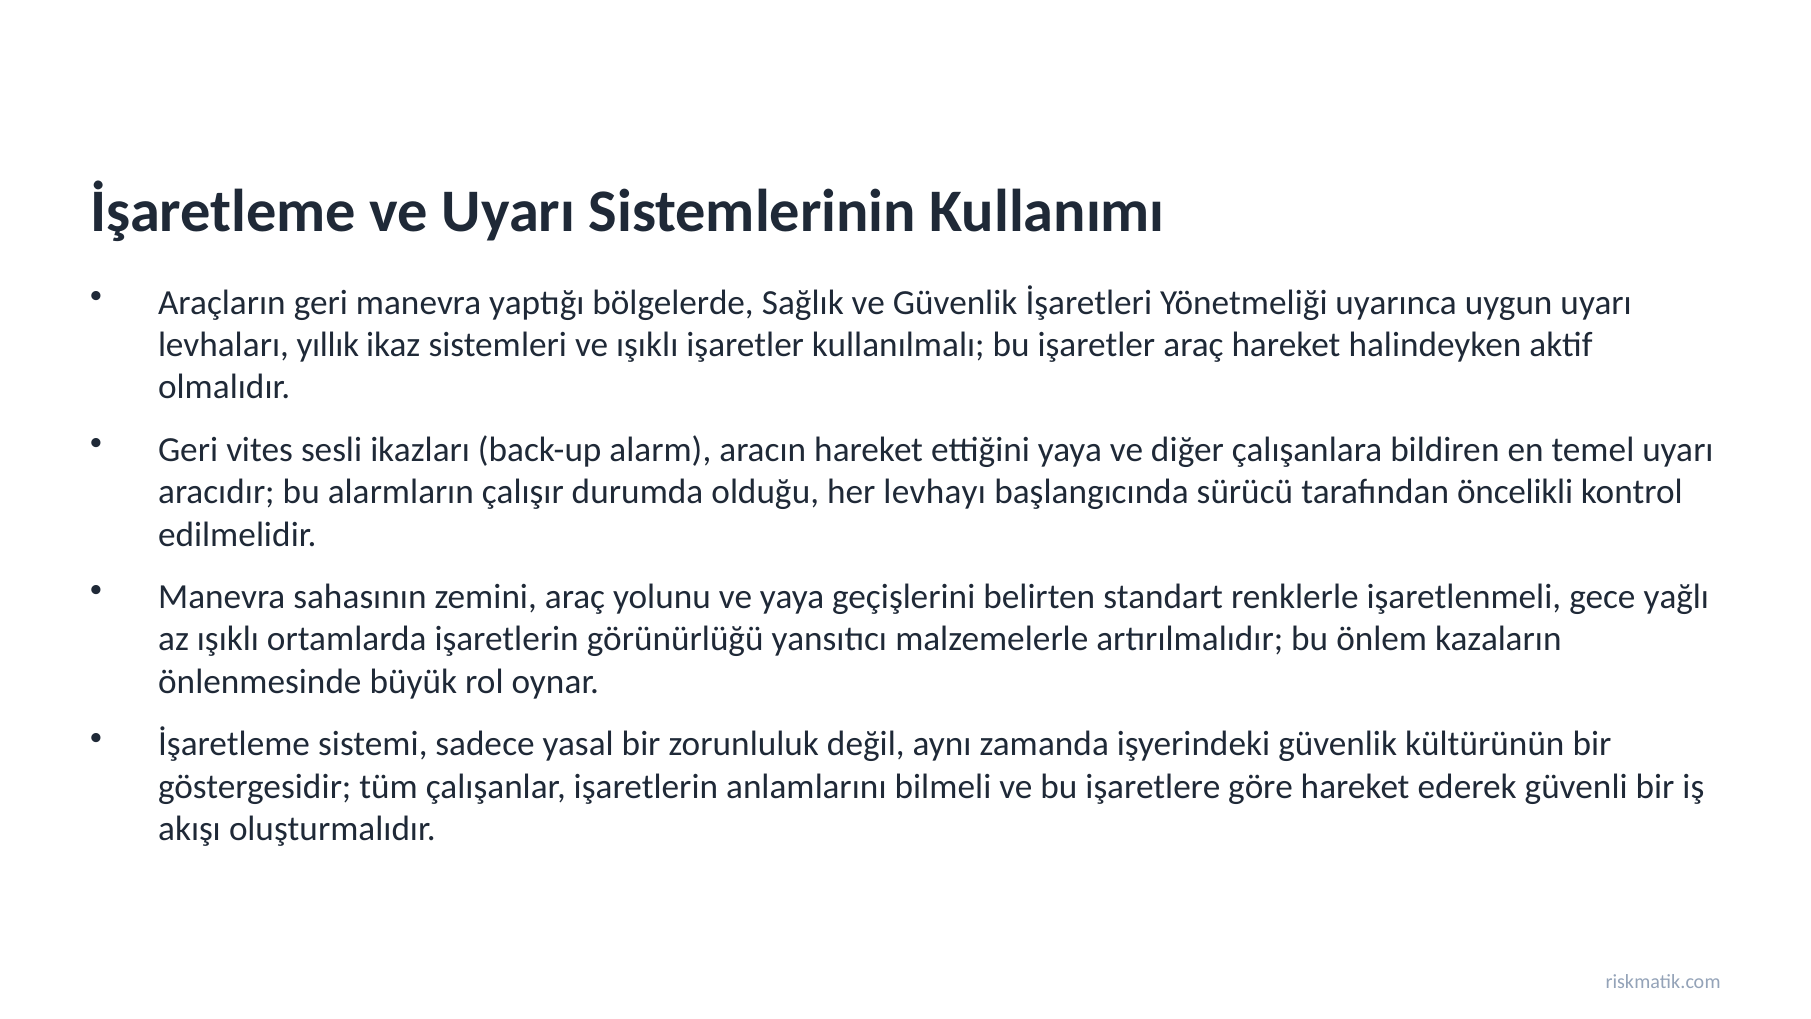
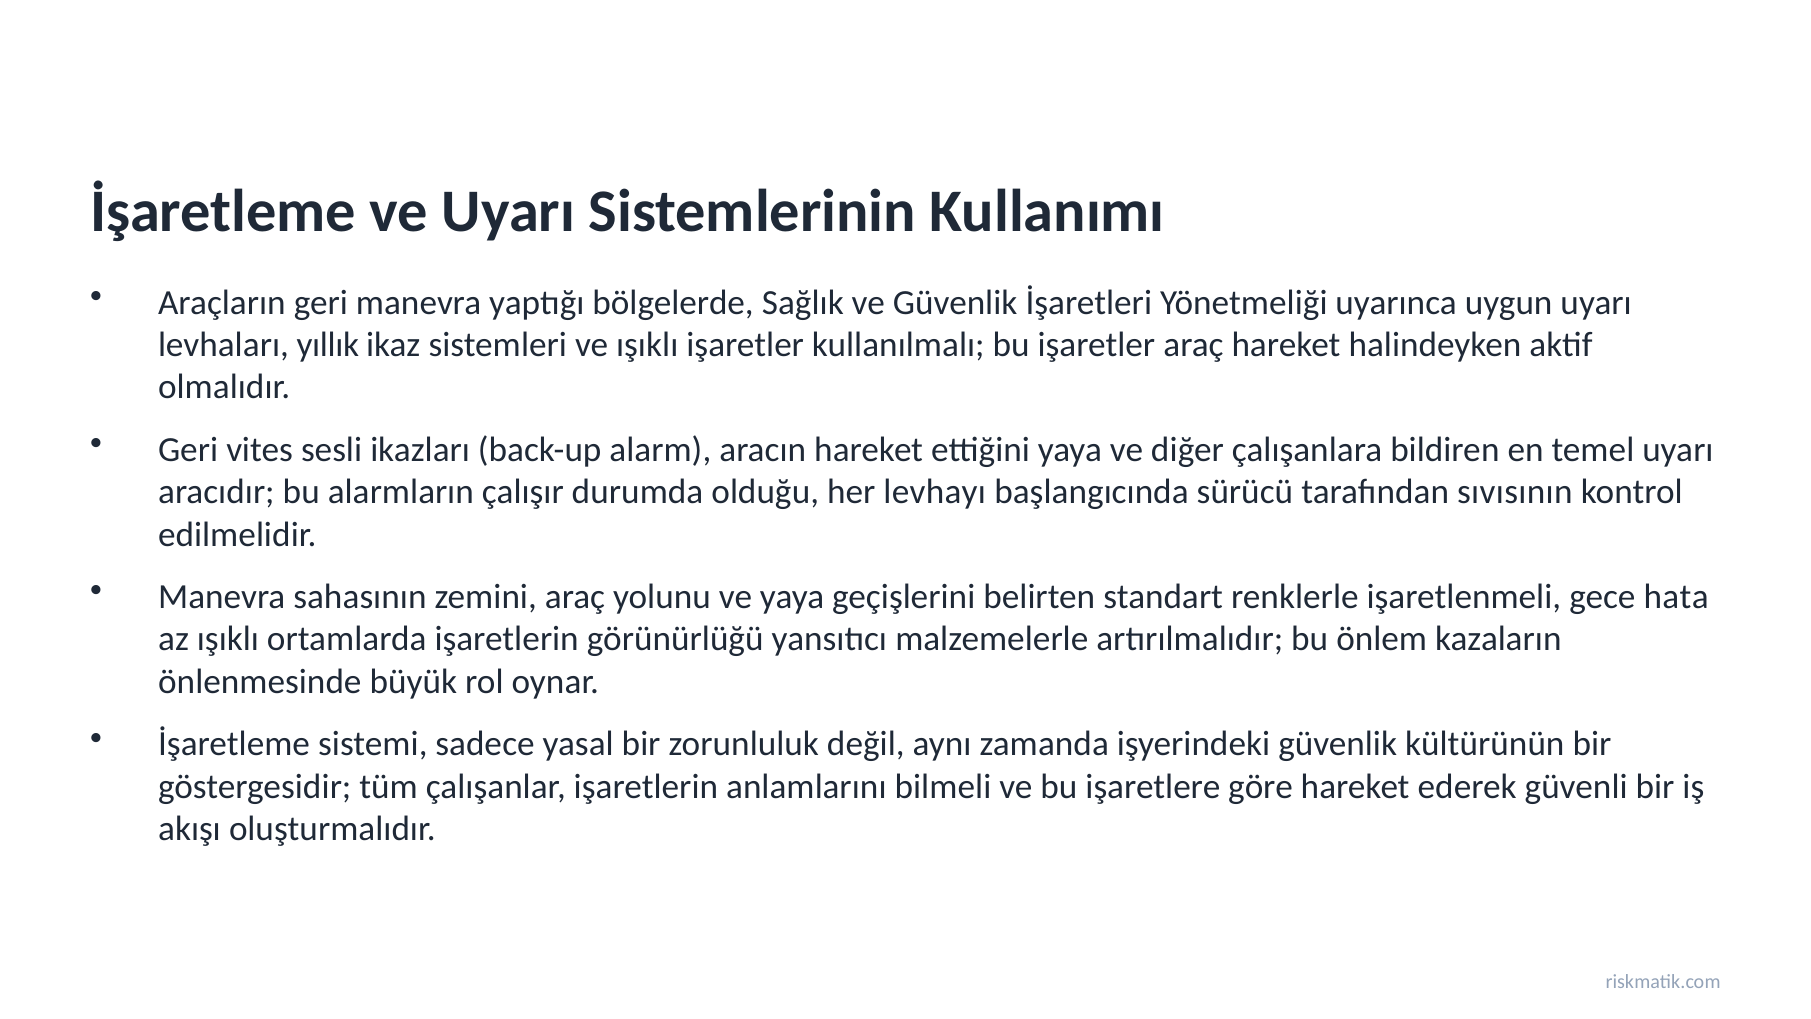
öncelikli: öncelikli -> sıvısının
yağlı: yağlı -> hata
